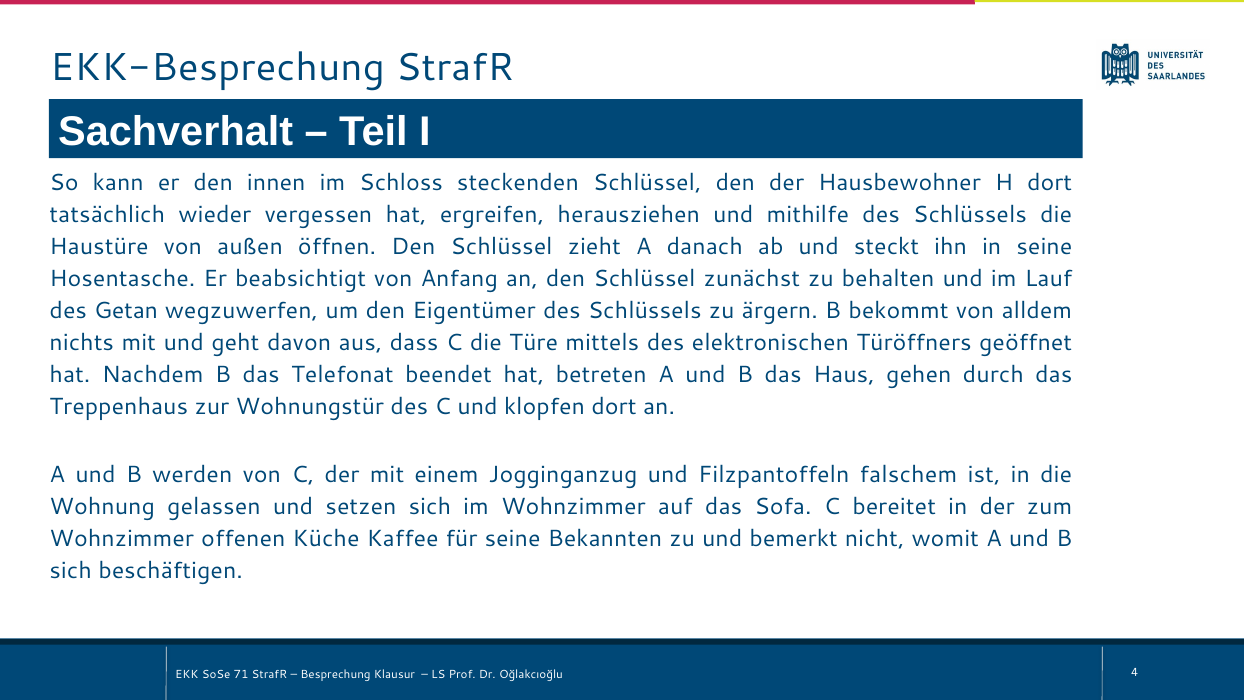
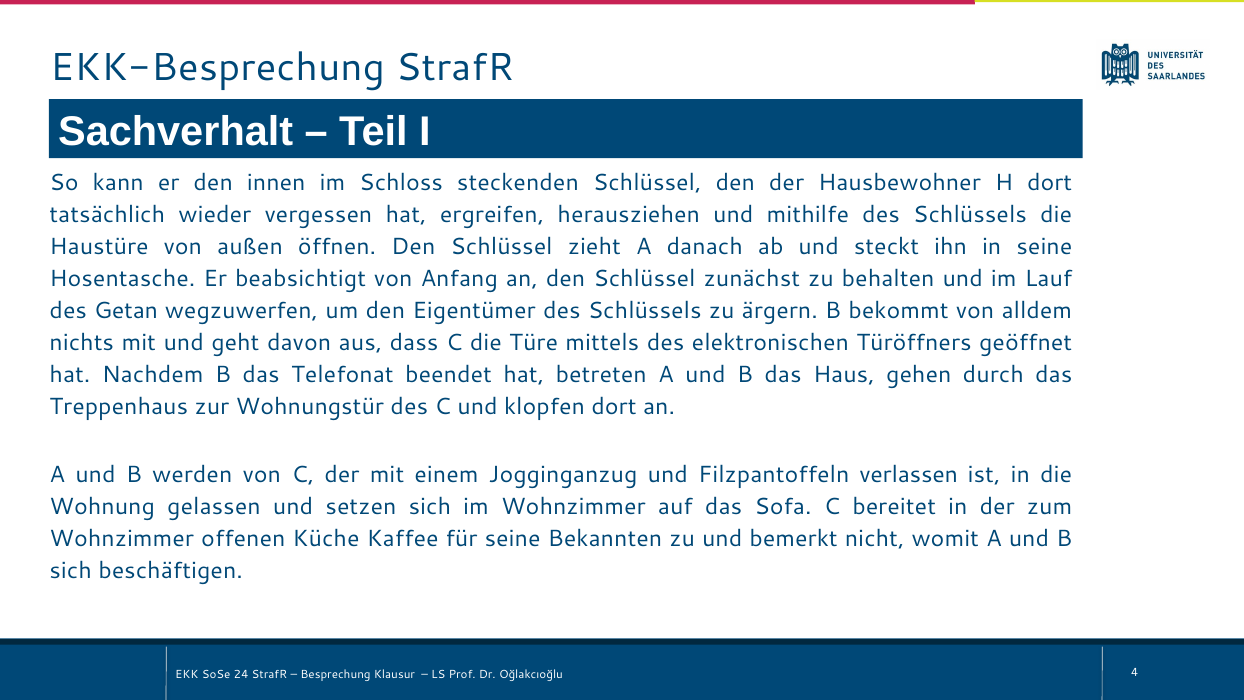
falschem: falschem -> verlassen
71: 71 -> 24
